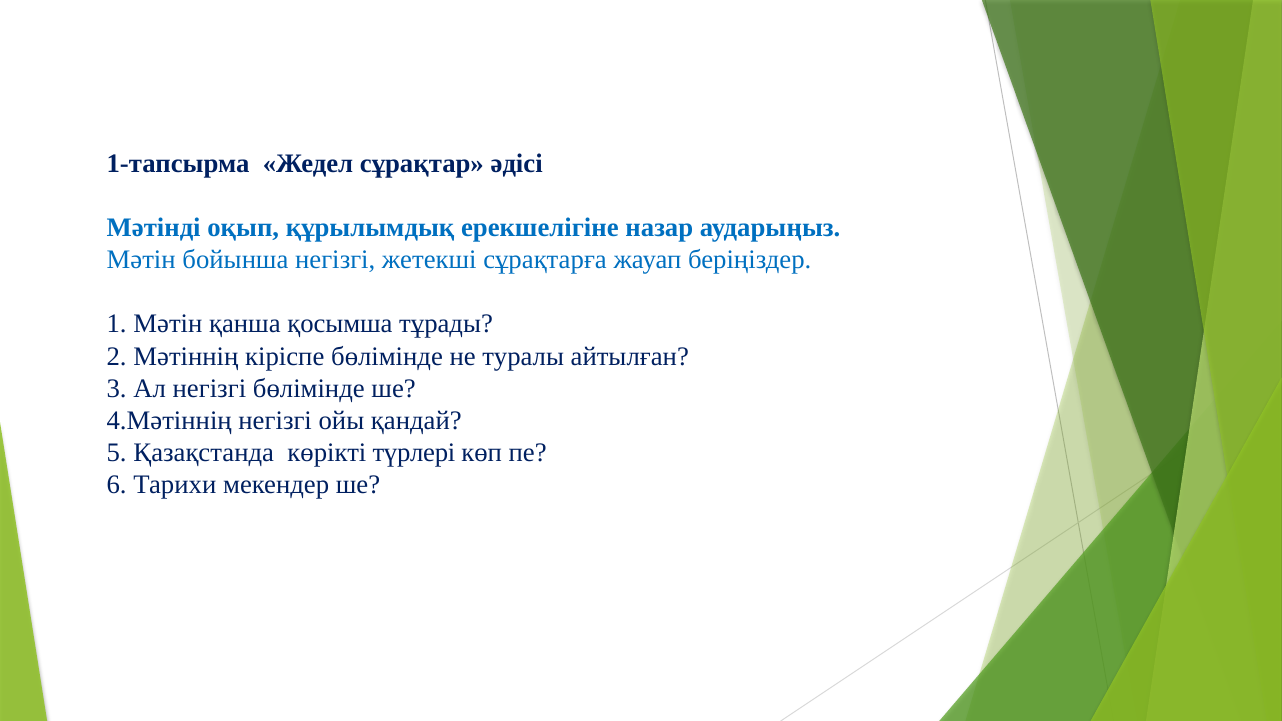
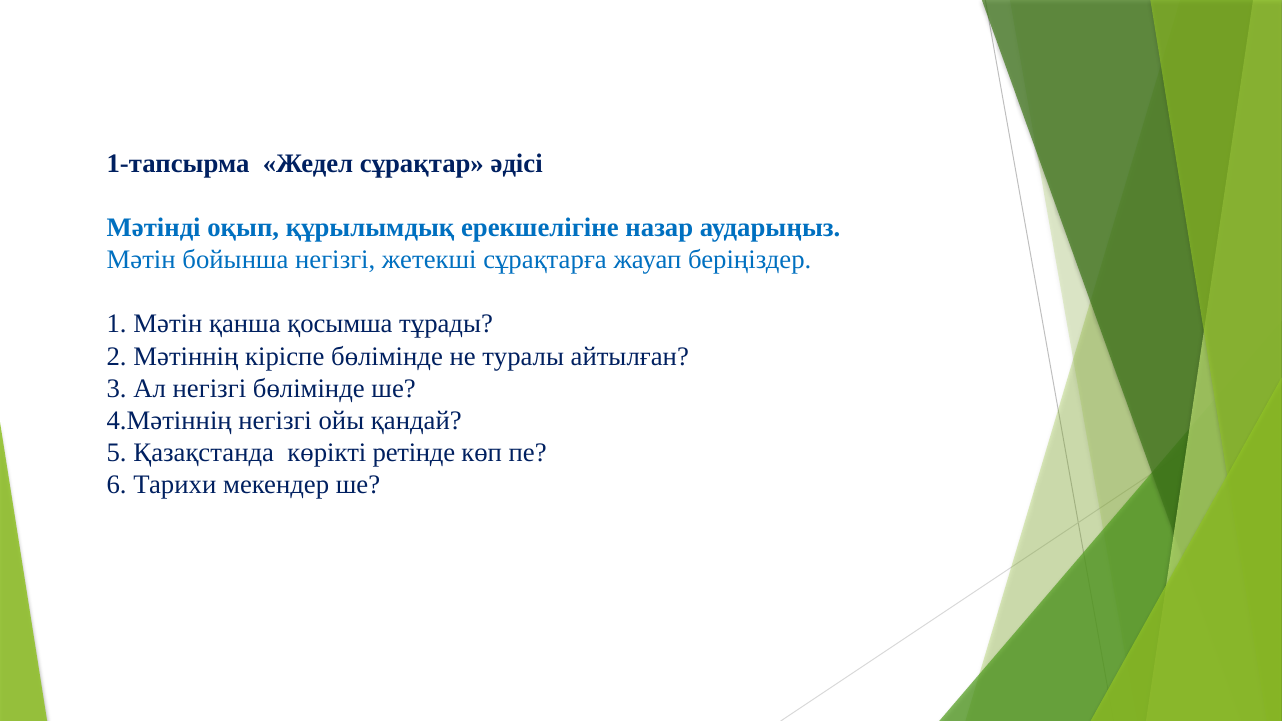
түрлері: түрлері -> ретінде
